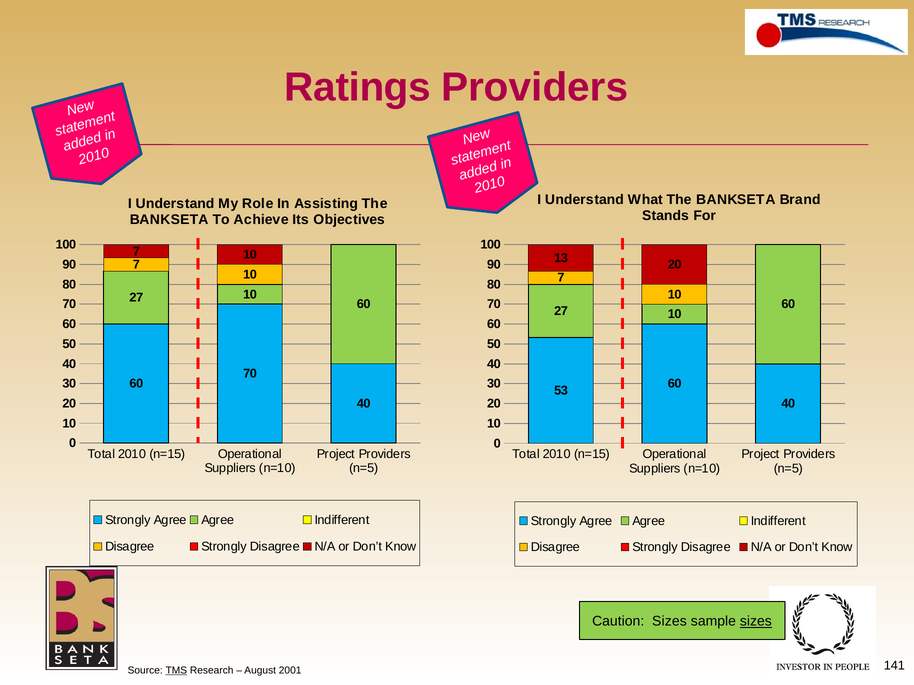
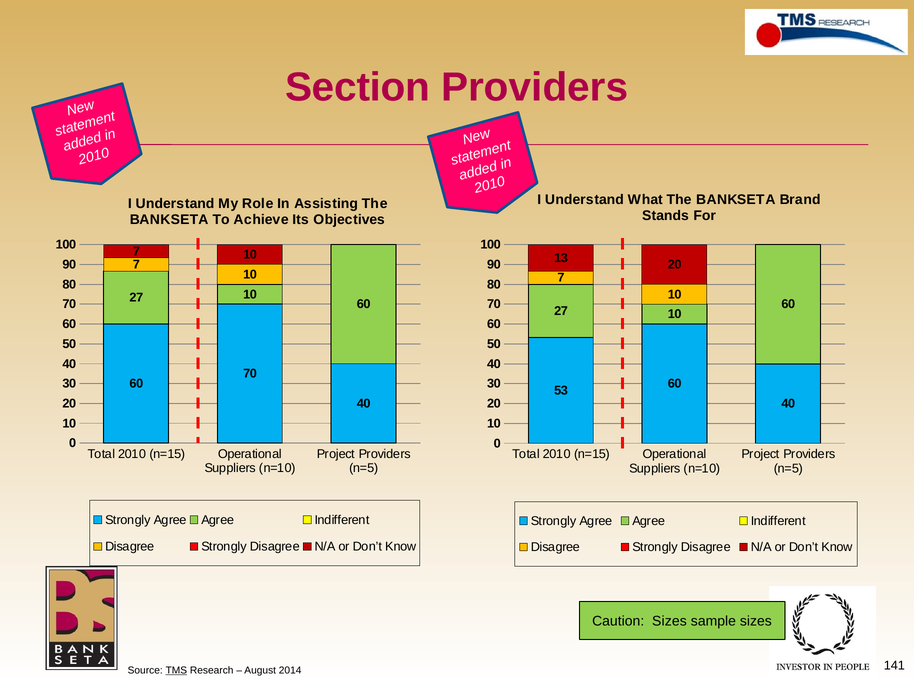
Ratings: Ratings -> Section
sizes at (756, 622) underline: present -> none
2001: 2001 -> 2014
